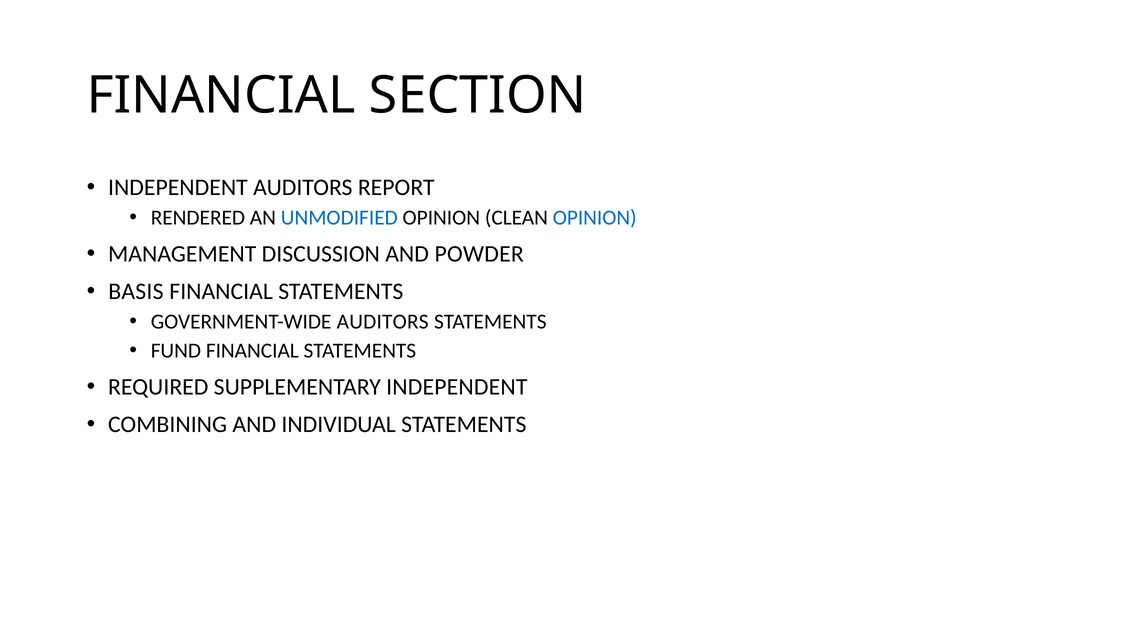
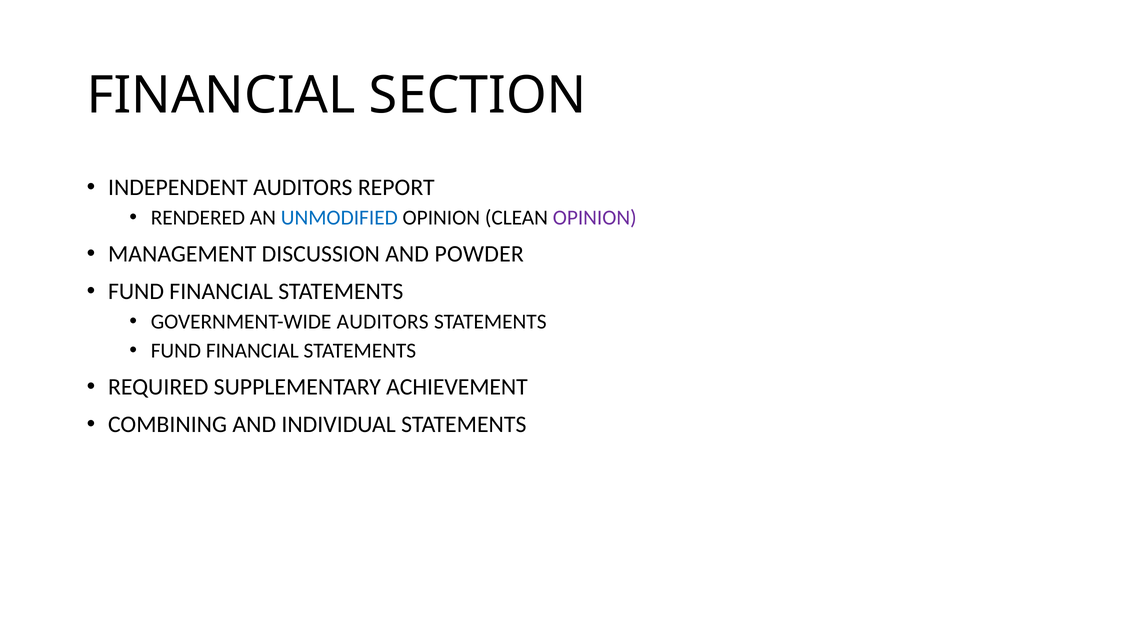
OPINION at (595, 218) colour: blue -> purple
BASIS at (136, 291): BASIS -> FUND
SUPPLEMENTARY INDEPENDENT: INDEPENDENT -> ACHIEVEMENT
